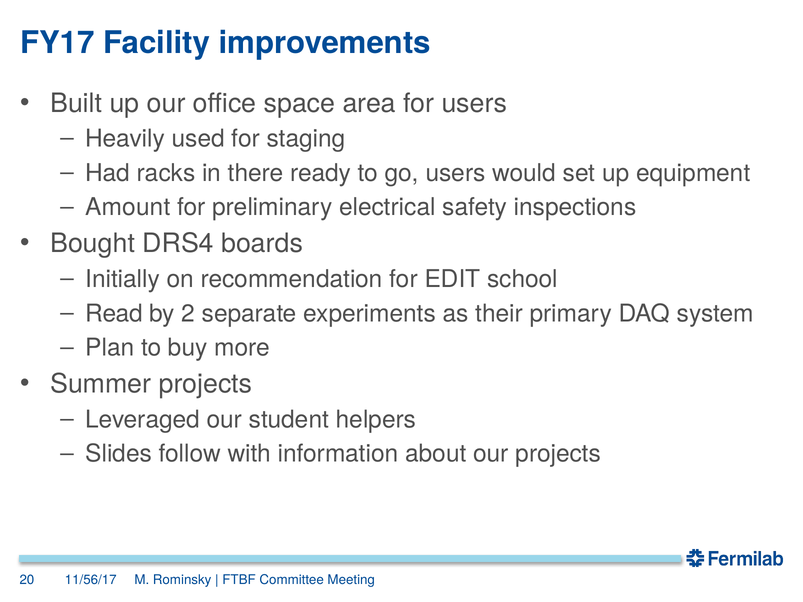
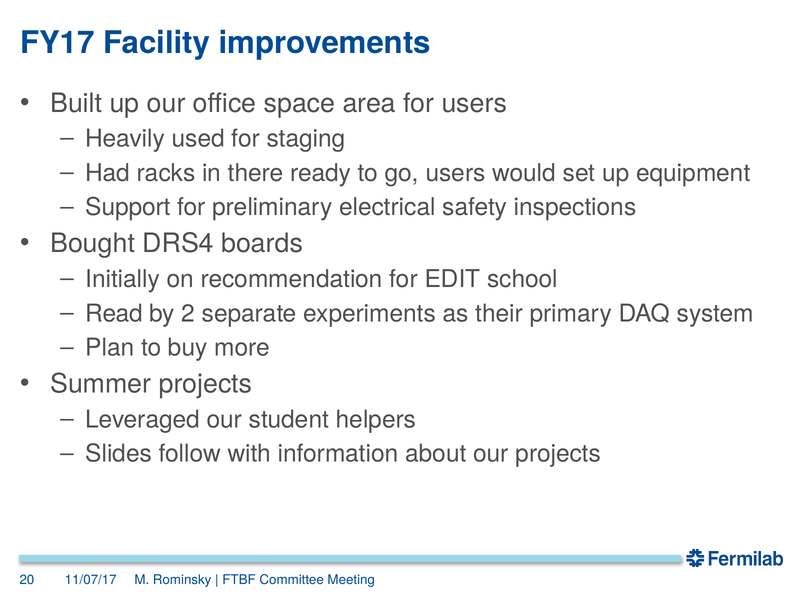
Amount: Amount -> Support
11/56/17: 11/56/17 -> 11/07/17
